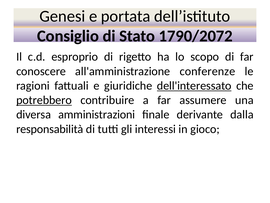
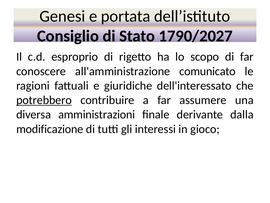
1790/2072: 1790/2072 -> 1790/2027
conferenze: conferenze -> comunicato
dell'interessato underline: present -> none
responsabilità: responsabilità -> modificazione
